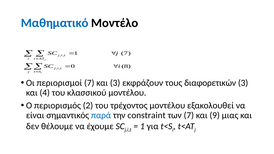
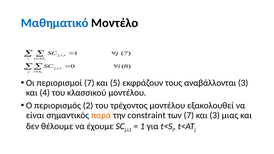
και 3: 3 -> 5
διαφορετικών: διαφορετικών -> αναβάλλονται
παρά colour: blue -> orange
και 9: 9 -> 3
